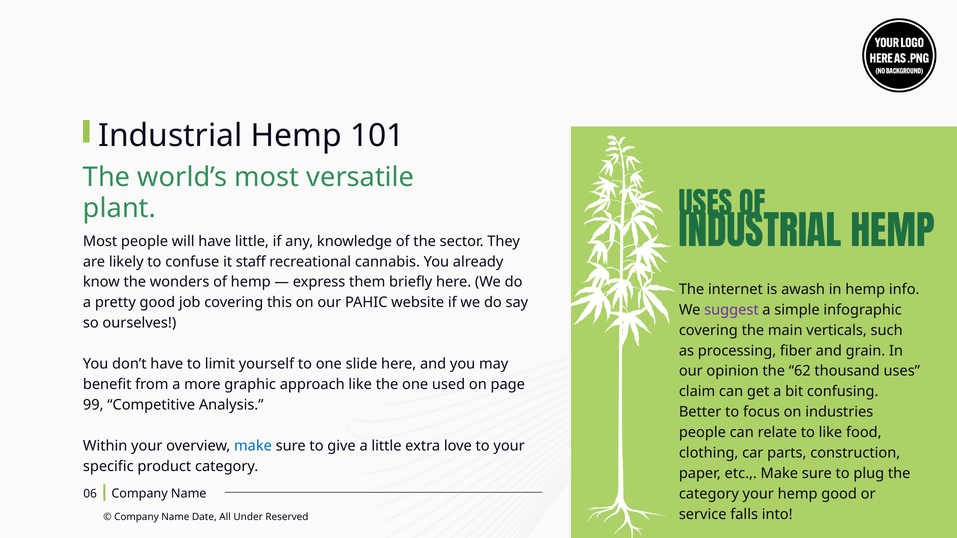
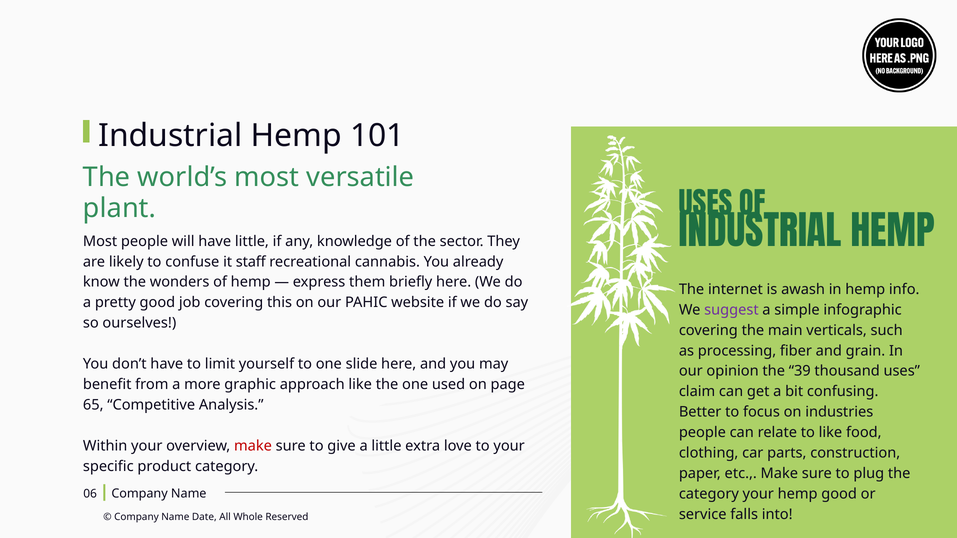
62: 62 -> 39
99: 99 -> 65
make at (253, 446) colour: blue -> red
Under: Under -> Whole
